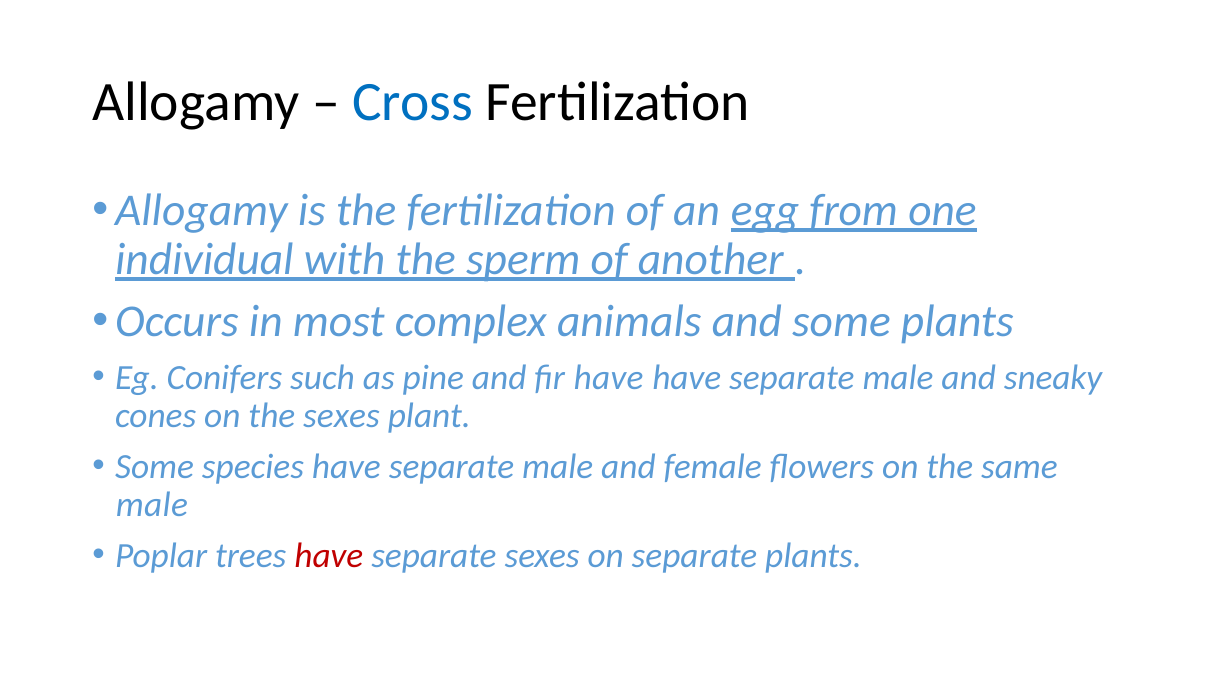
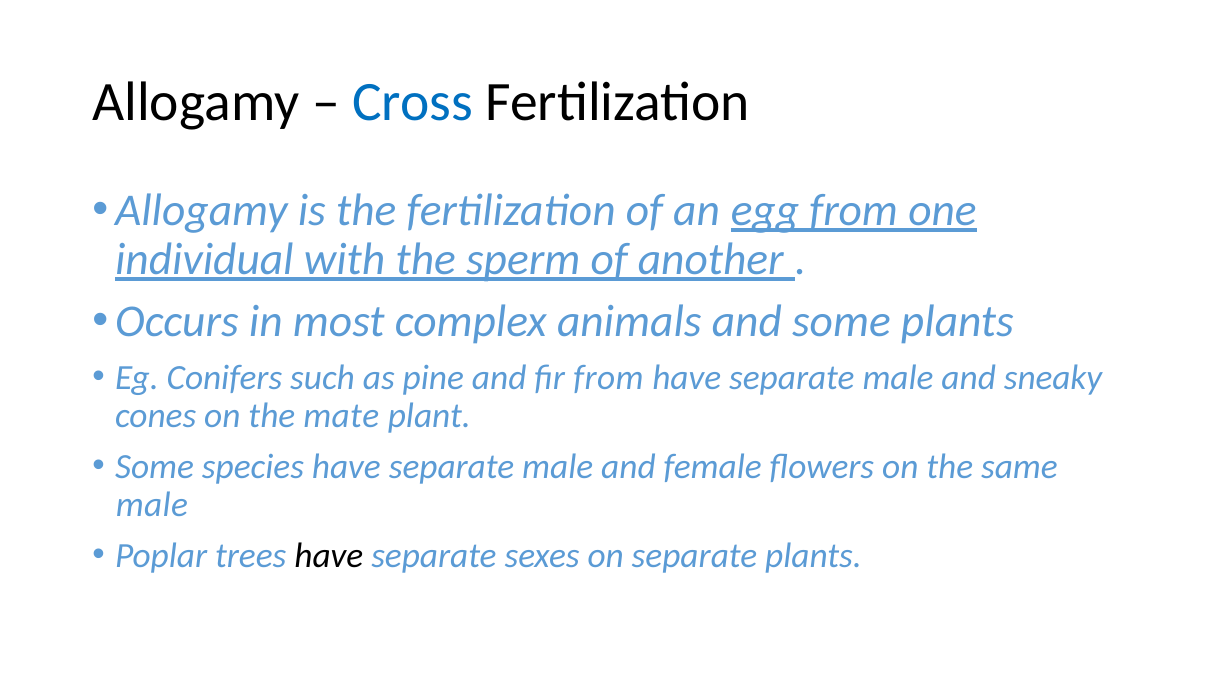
fir have: have -> from
the sexes: sexes -> mate
have at (329, 555) colour: red -> black
